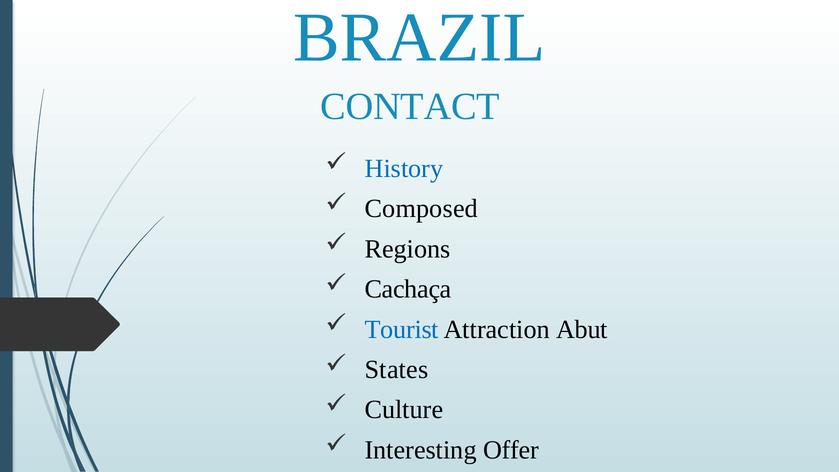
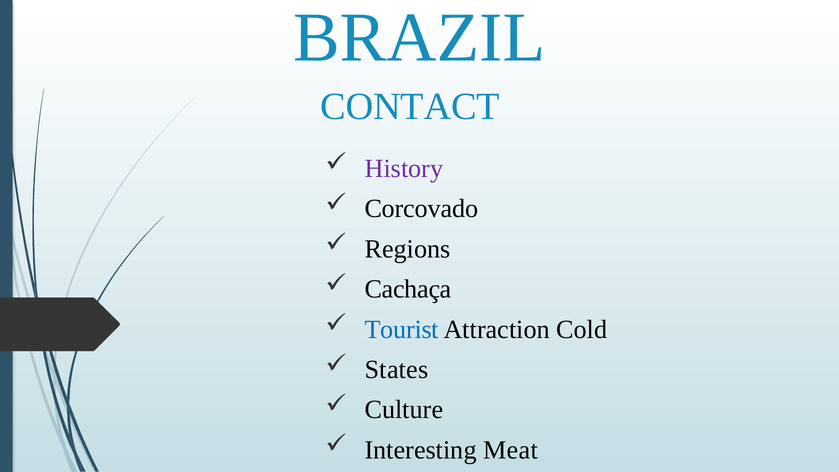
History colour: blue -> purple
Composed: Composed -> Corcovado
Abut: Abut -> Cold
Offer: Offer -> Meat
